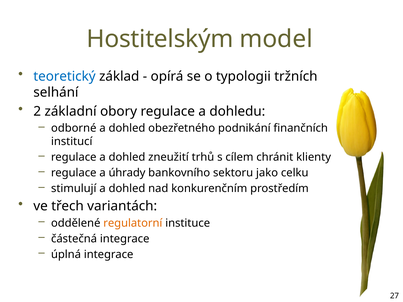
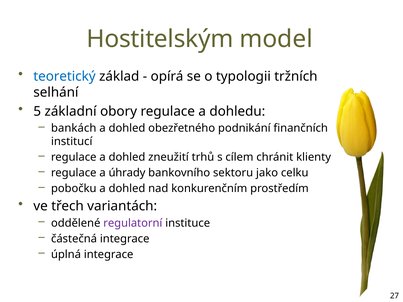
2: 2 -> 5
odborné: odborné -> bankách
stimulují: stimulují -> pobočku
regulatorní colour: orange -> purple
